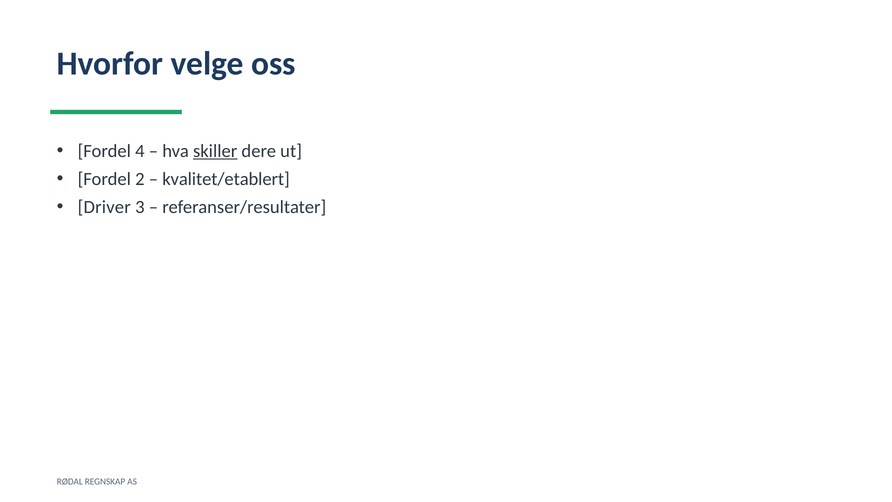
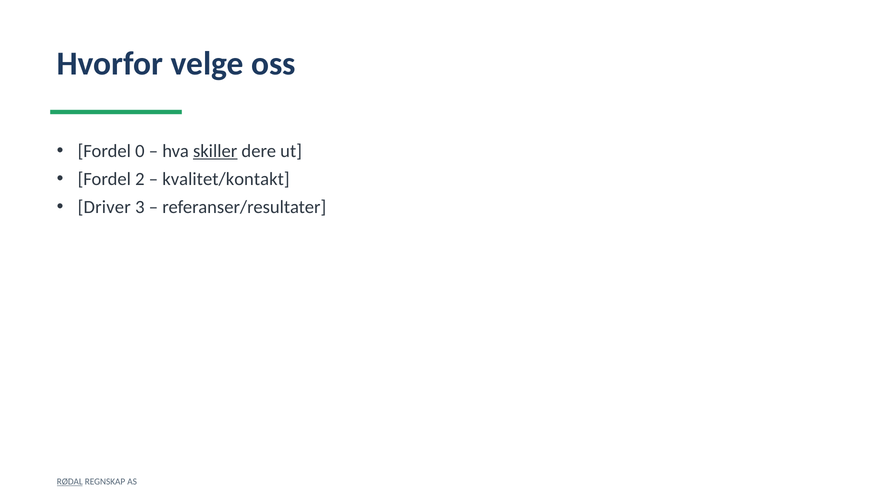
4: 4 -> 0
kvalitet/etablert: kvalitet/etablert -> kvalitet/kontakt
RØDAL underline: none -> present
